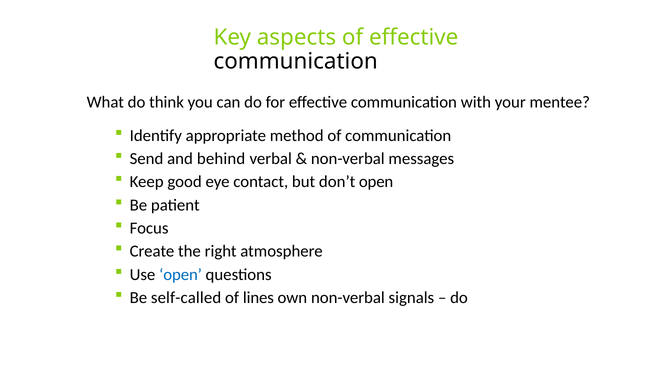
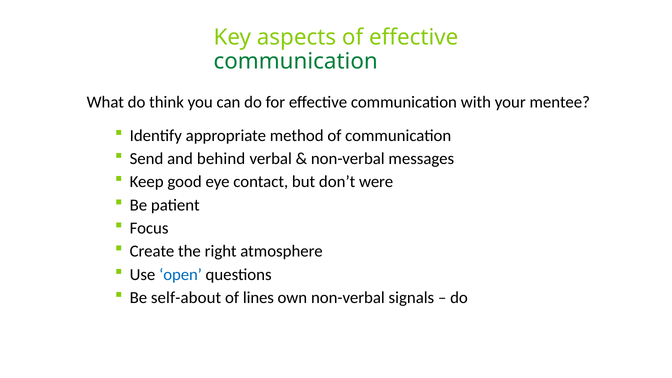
communication at (296, 62) colour: black -> green
don’t open: open -> were
self-called: self-called -> self-about
